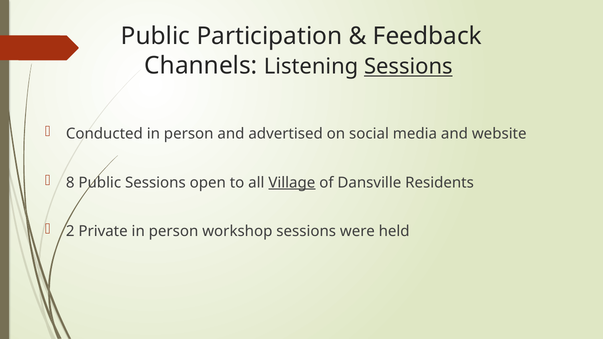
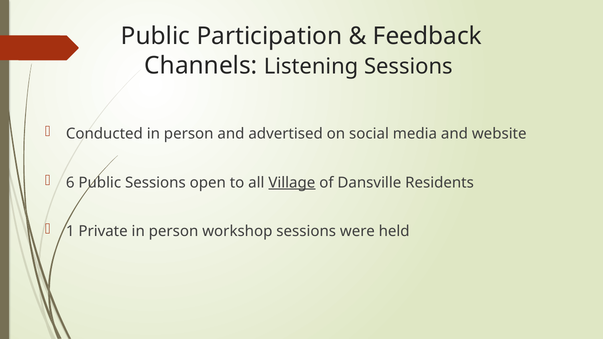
Sessions at (408, 67) underline: present -> none
8: 8 -> 6
2: 2 -> 1
